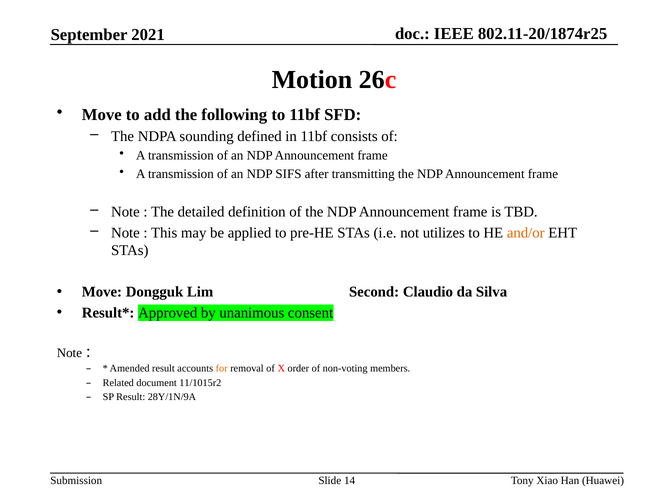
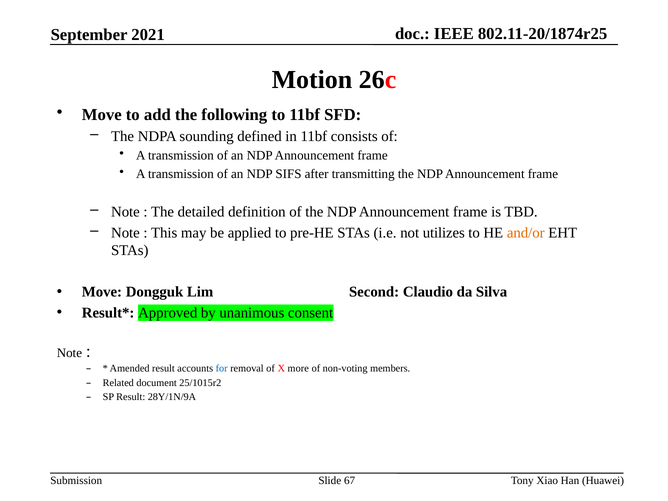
for colour: orange -> blue
order: order -> more
11/1015r2: 11/1015r2 -> 25/1015r2
14: 14 -> 67
